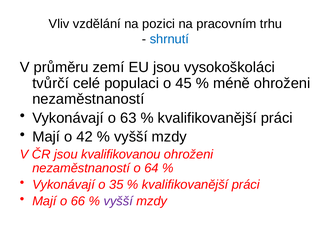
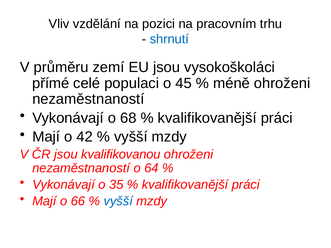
tvůrčí: tvůrčí -> přímé
63: 63 -> 68
vyšší at (118, 201) colour: purple -> blue
